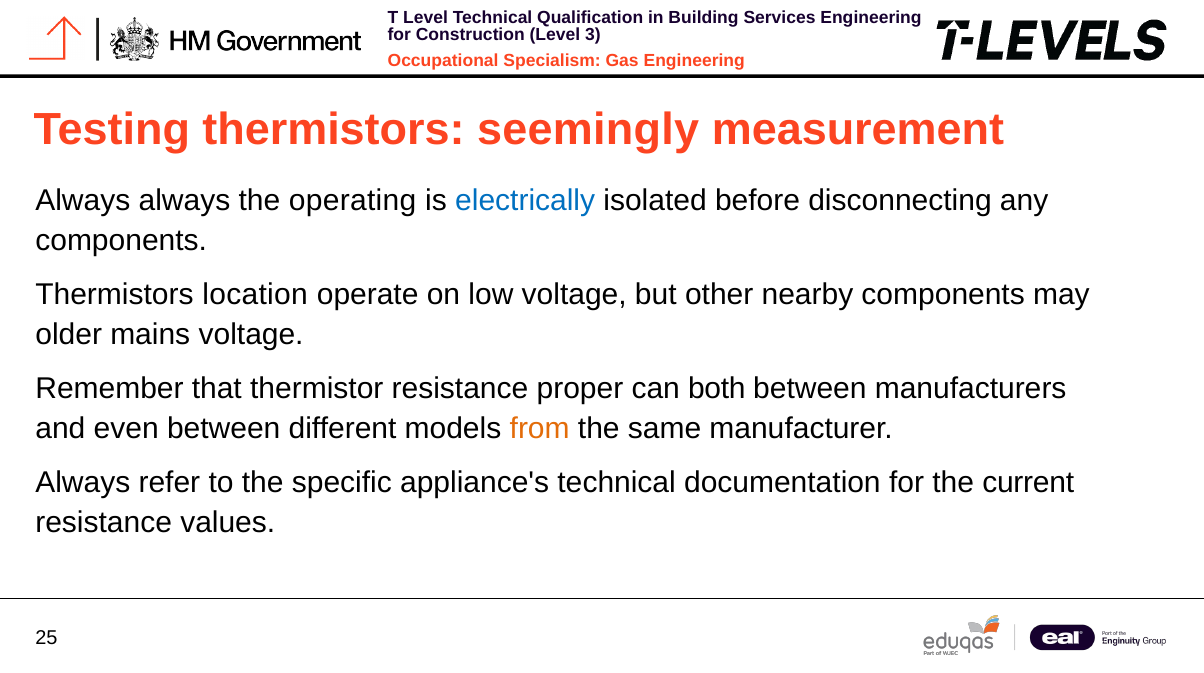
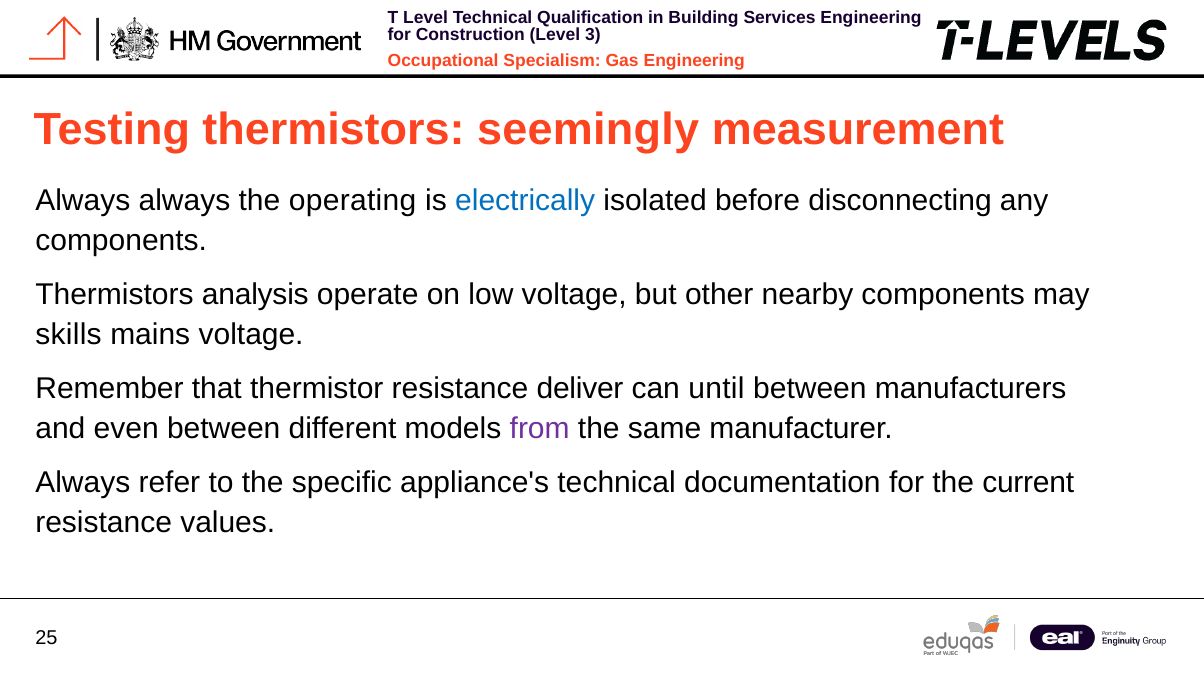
location: location -> analysis
older: older -> skills
proper: proper -> deliver
both: both -> until
from colour: orange -> purple
